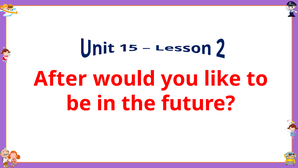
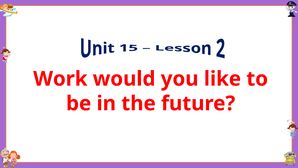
After: After -> Work
